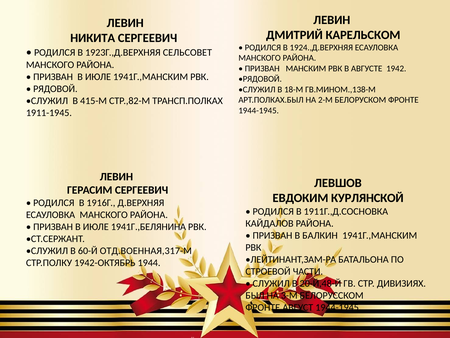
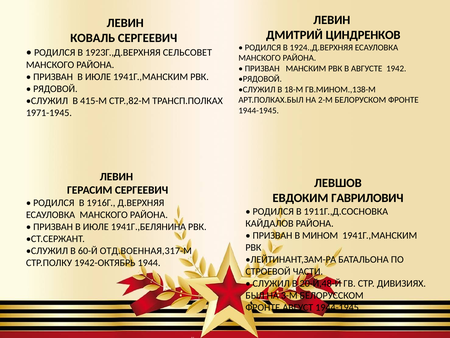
КАРЕЛЬСКОМ: КАРЕЛЬСКОМ -> ЦИНДРЕНКОВ
НИКИТА: НИКИТА -> КОВАЛЬ
1911-1945: 1911-1945 -> 1971-1945
КУРЛЯНСКОЙ: КУРЛЯНСКОЙ -> ГАВРИЛОВИЧ
БАЛКИН: БАЛКИН -> МИНОМ
